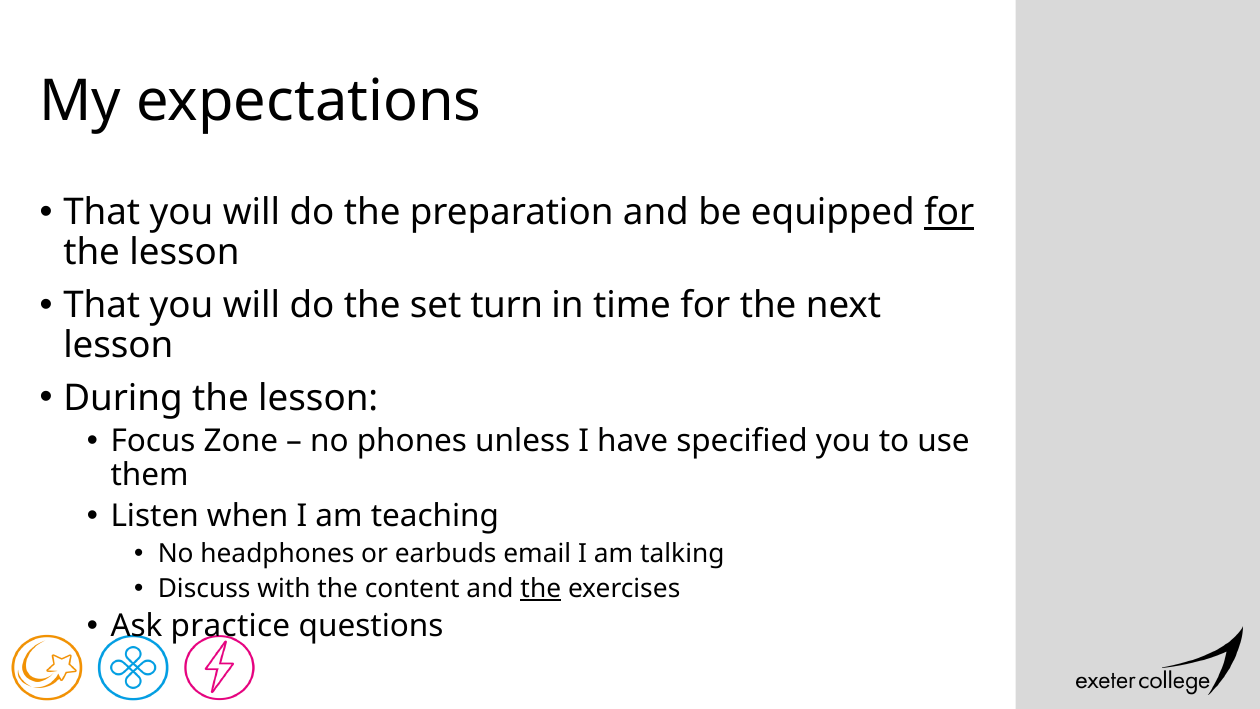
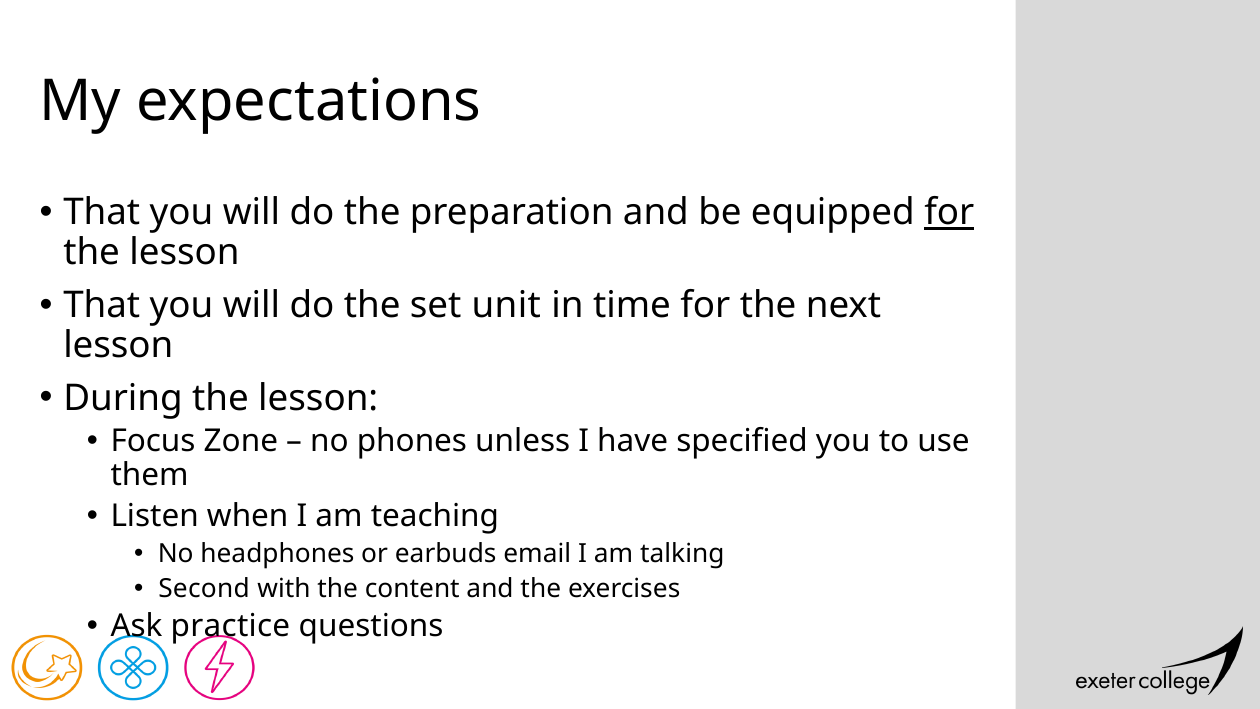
turn: turn -> unit
Discuss: Discuss -> Second
the at (541, 588) underline: present -> none
